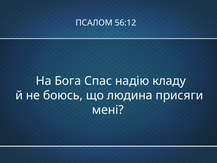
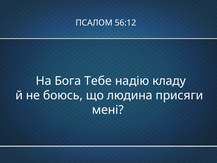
Спас: Спас -> Тебе
